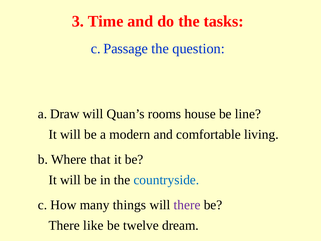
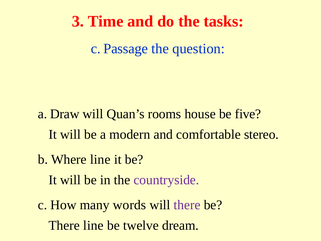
line: line -> five
living: living -> stereo
Where that: that -> line
countryside colour: blue -> purple
things: things -> words
There like: like -> line
